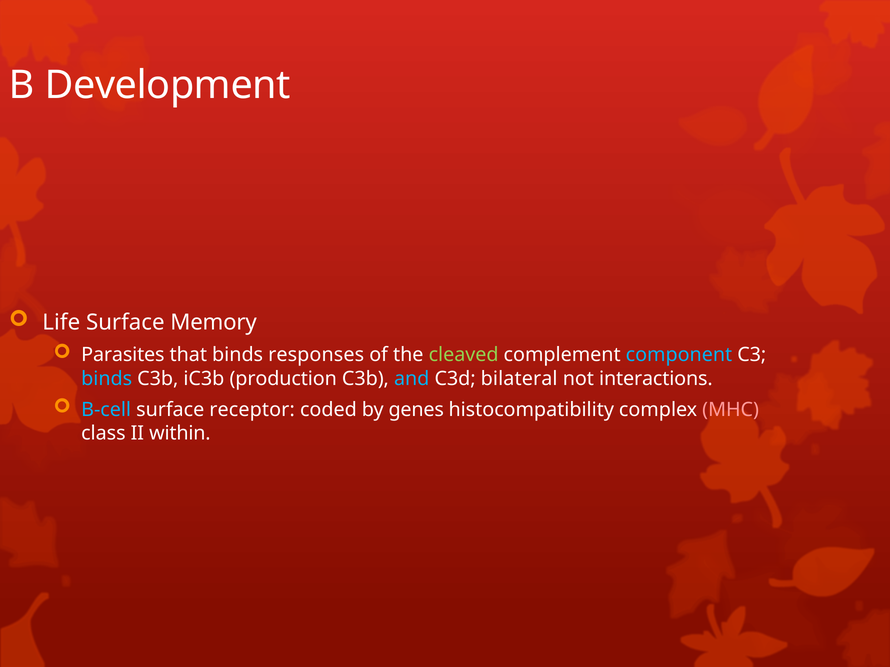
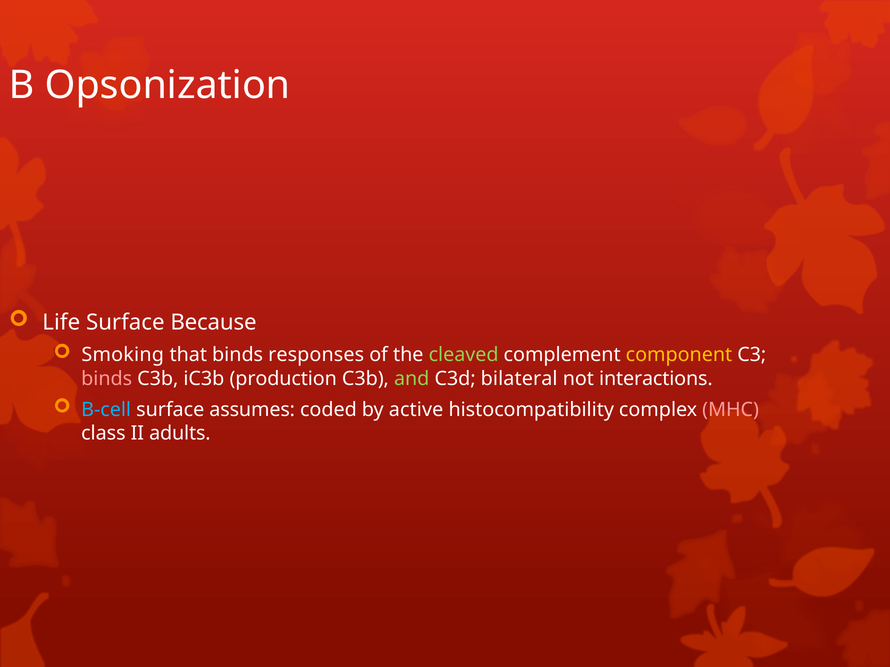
Development: Development -> Opsonization
Memory: Memory -> Because
Parasites: Parasites -> Smoking
component colour: light blue -> yellow
binds at (107, 379) colour: light blue -> pink
and colour: light blue -> light green
receptor: receptor -> assumes
genes: genes -> active
within: within -> adults
